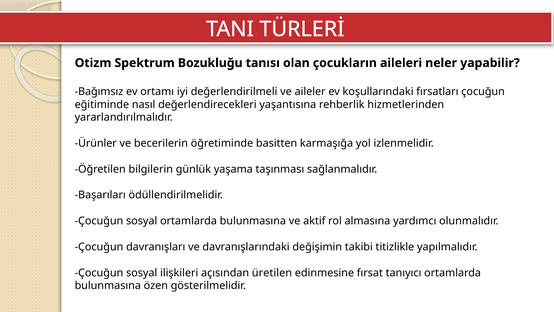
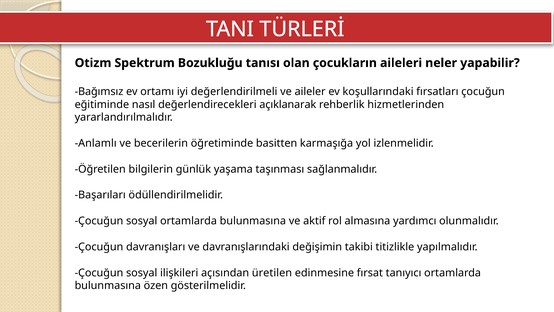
yaşantısına: yaşantısına -> açıklanarak
Ürünler: Ürünler -> Anlamlı
